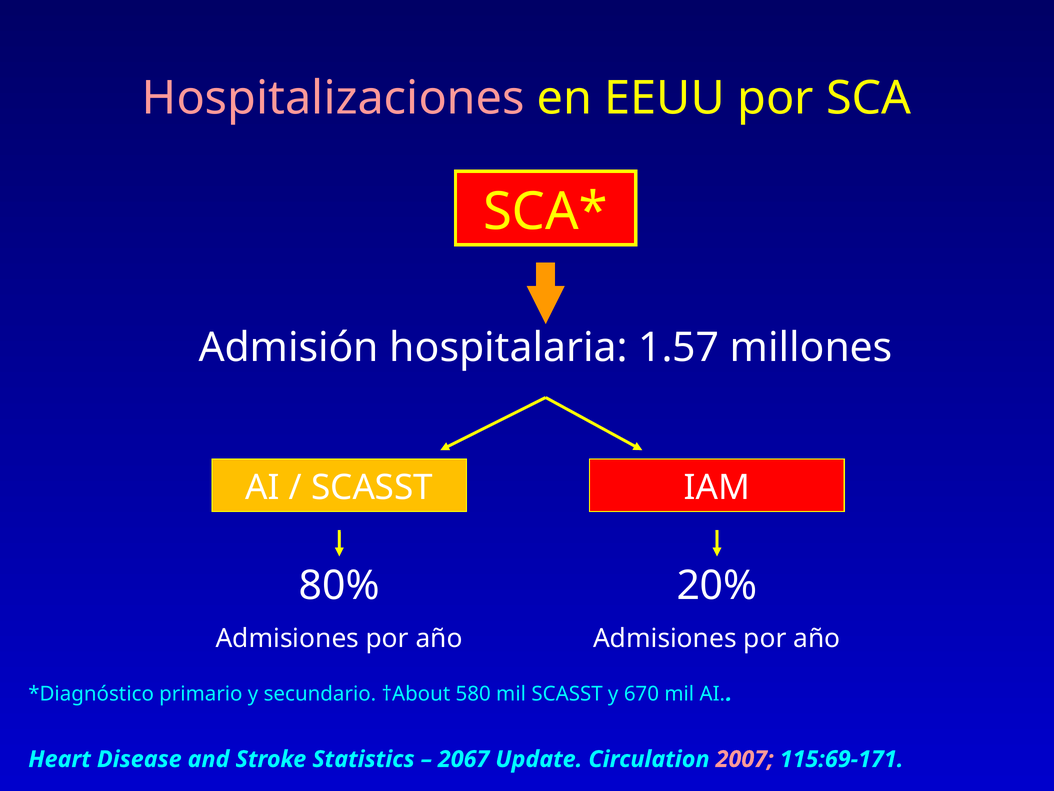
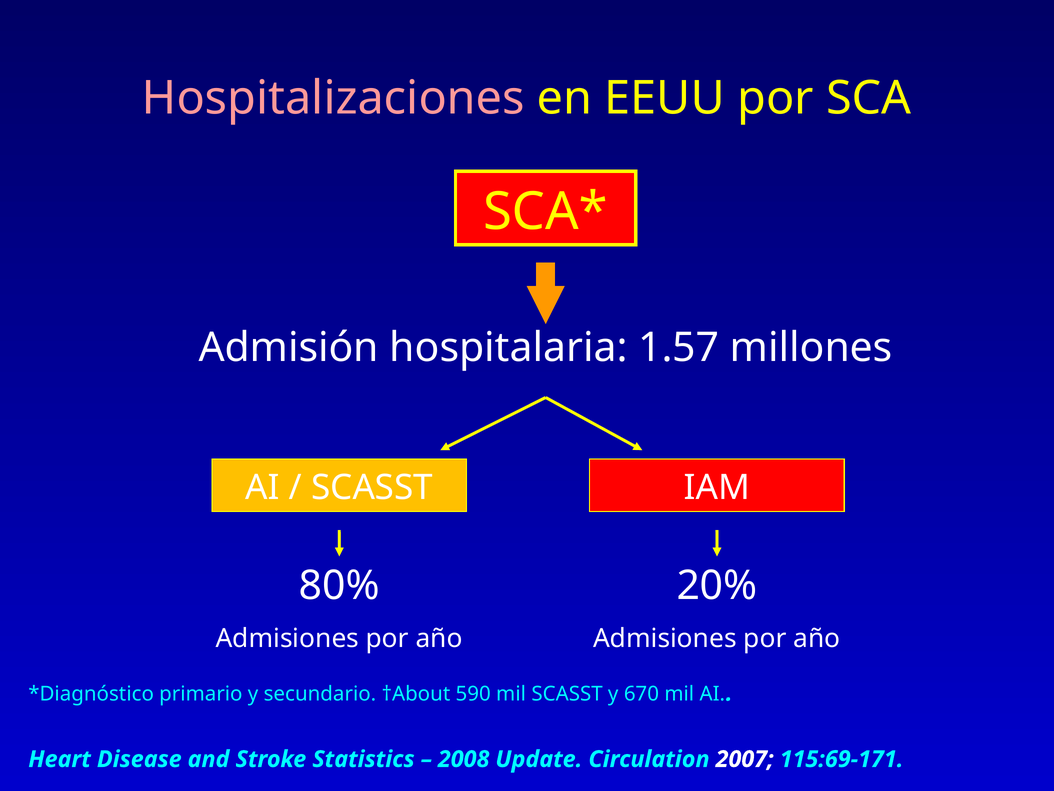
580: 580 -> 590
2067: 2067 -> 2008
2007 colour: pink -> white
